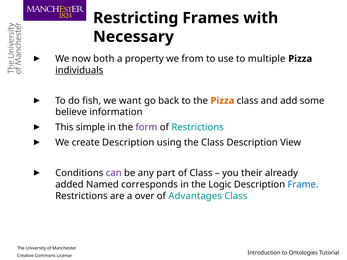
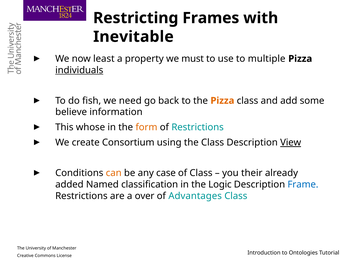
Necessary: Necessary -> Inevitable
both: both -> least
from: from -> must
want: want -> need
simple: simple -> whose
form colour: purple -> orange
create Description: Description -> Consortium
View underline: none -> present
can colour: purple -> orange
part: part -> case
corresponds: corresponds -> classification
